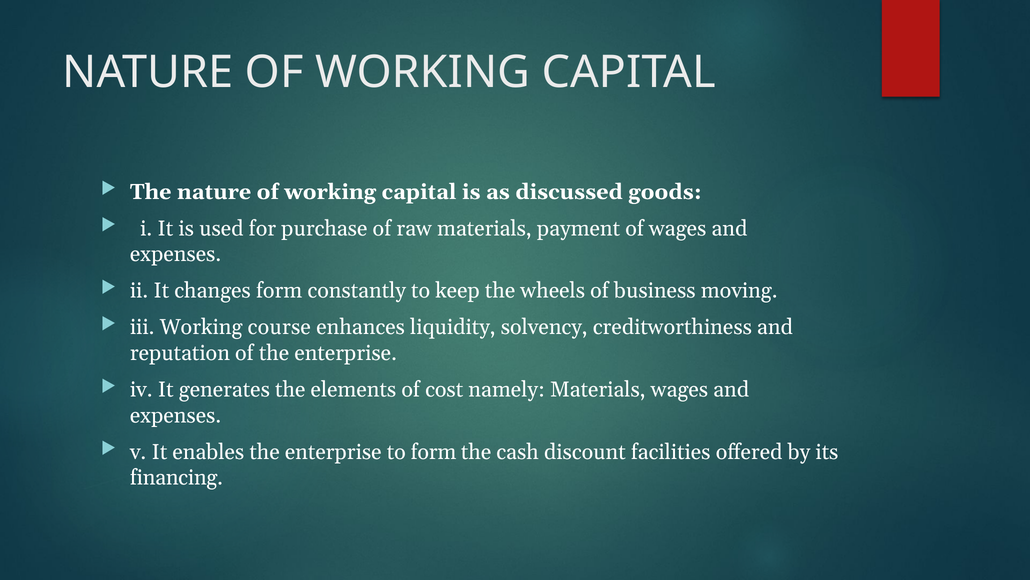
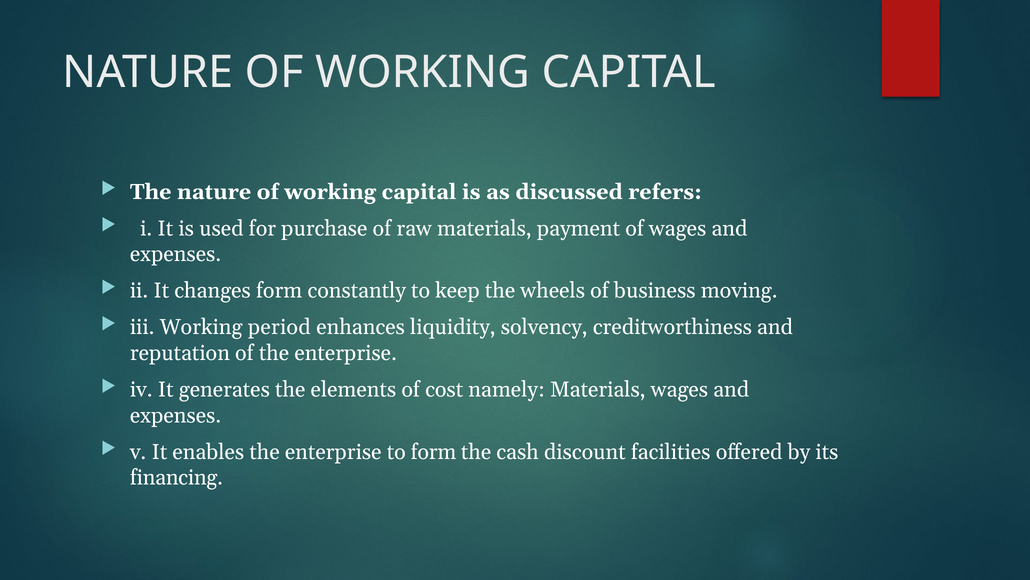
goods: goods -> refers
course: course -> period
